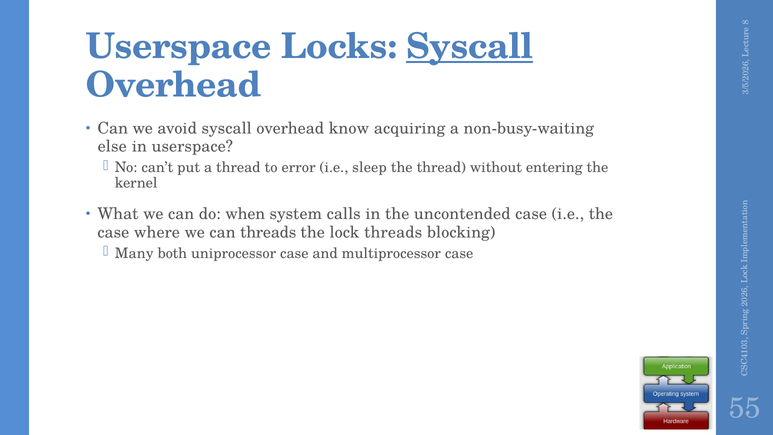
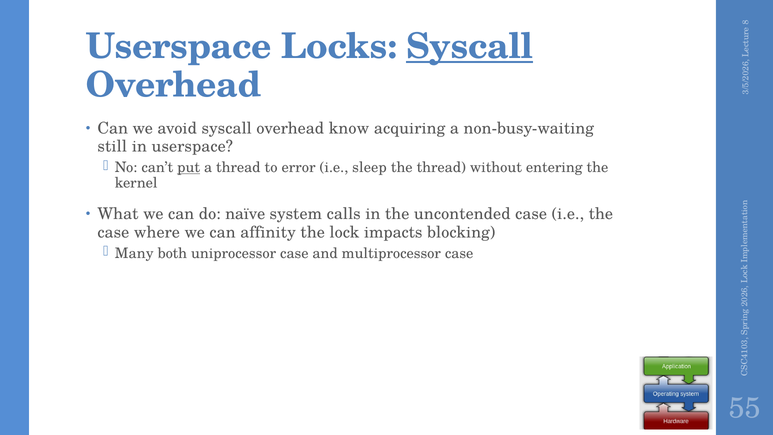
else: else -> still
put underline: none -> present
when: when -> naïve
can threads: threads -> affinity
lock threads: threads -> impacts
